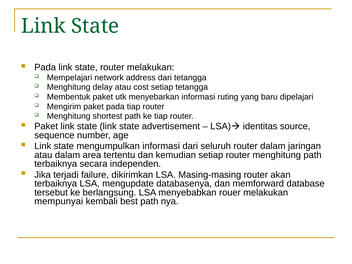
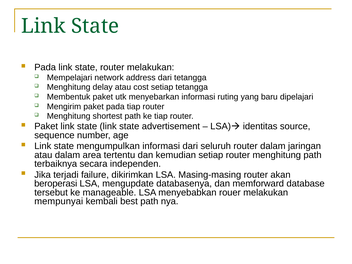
terbaiknya at (56, 184): terbaiknya -> beroperasi
berlangsung: berlangsung -> manageable
